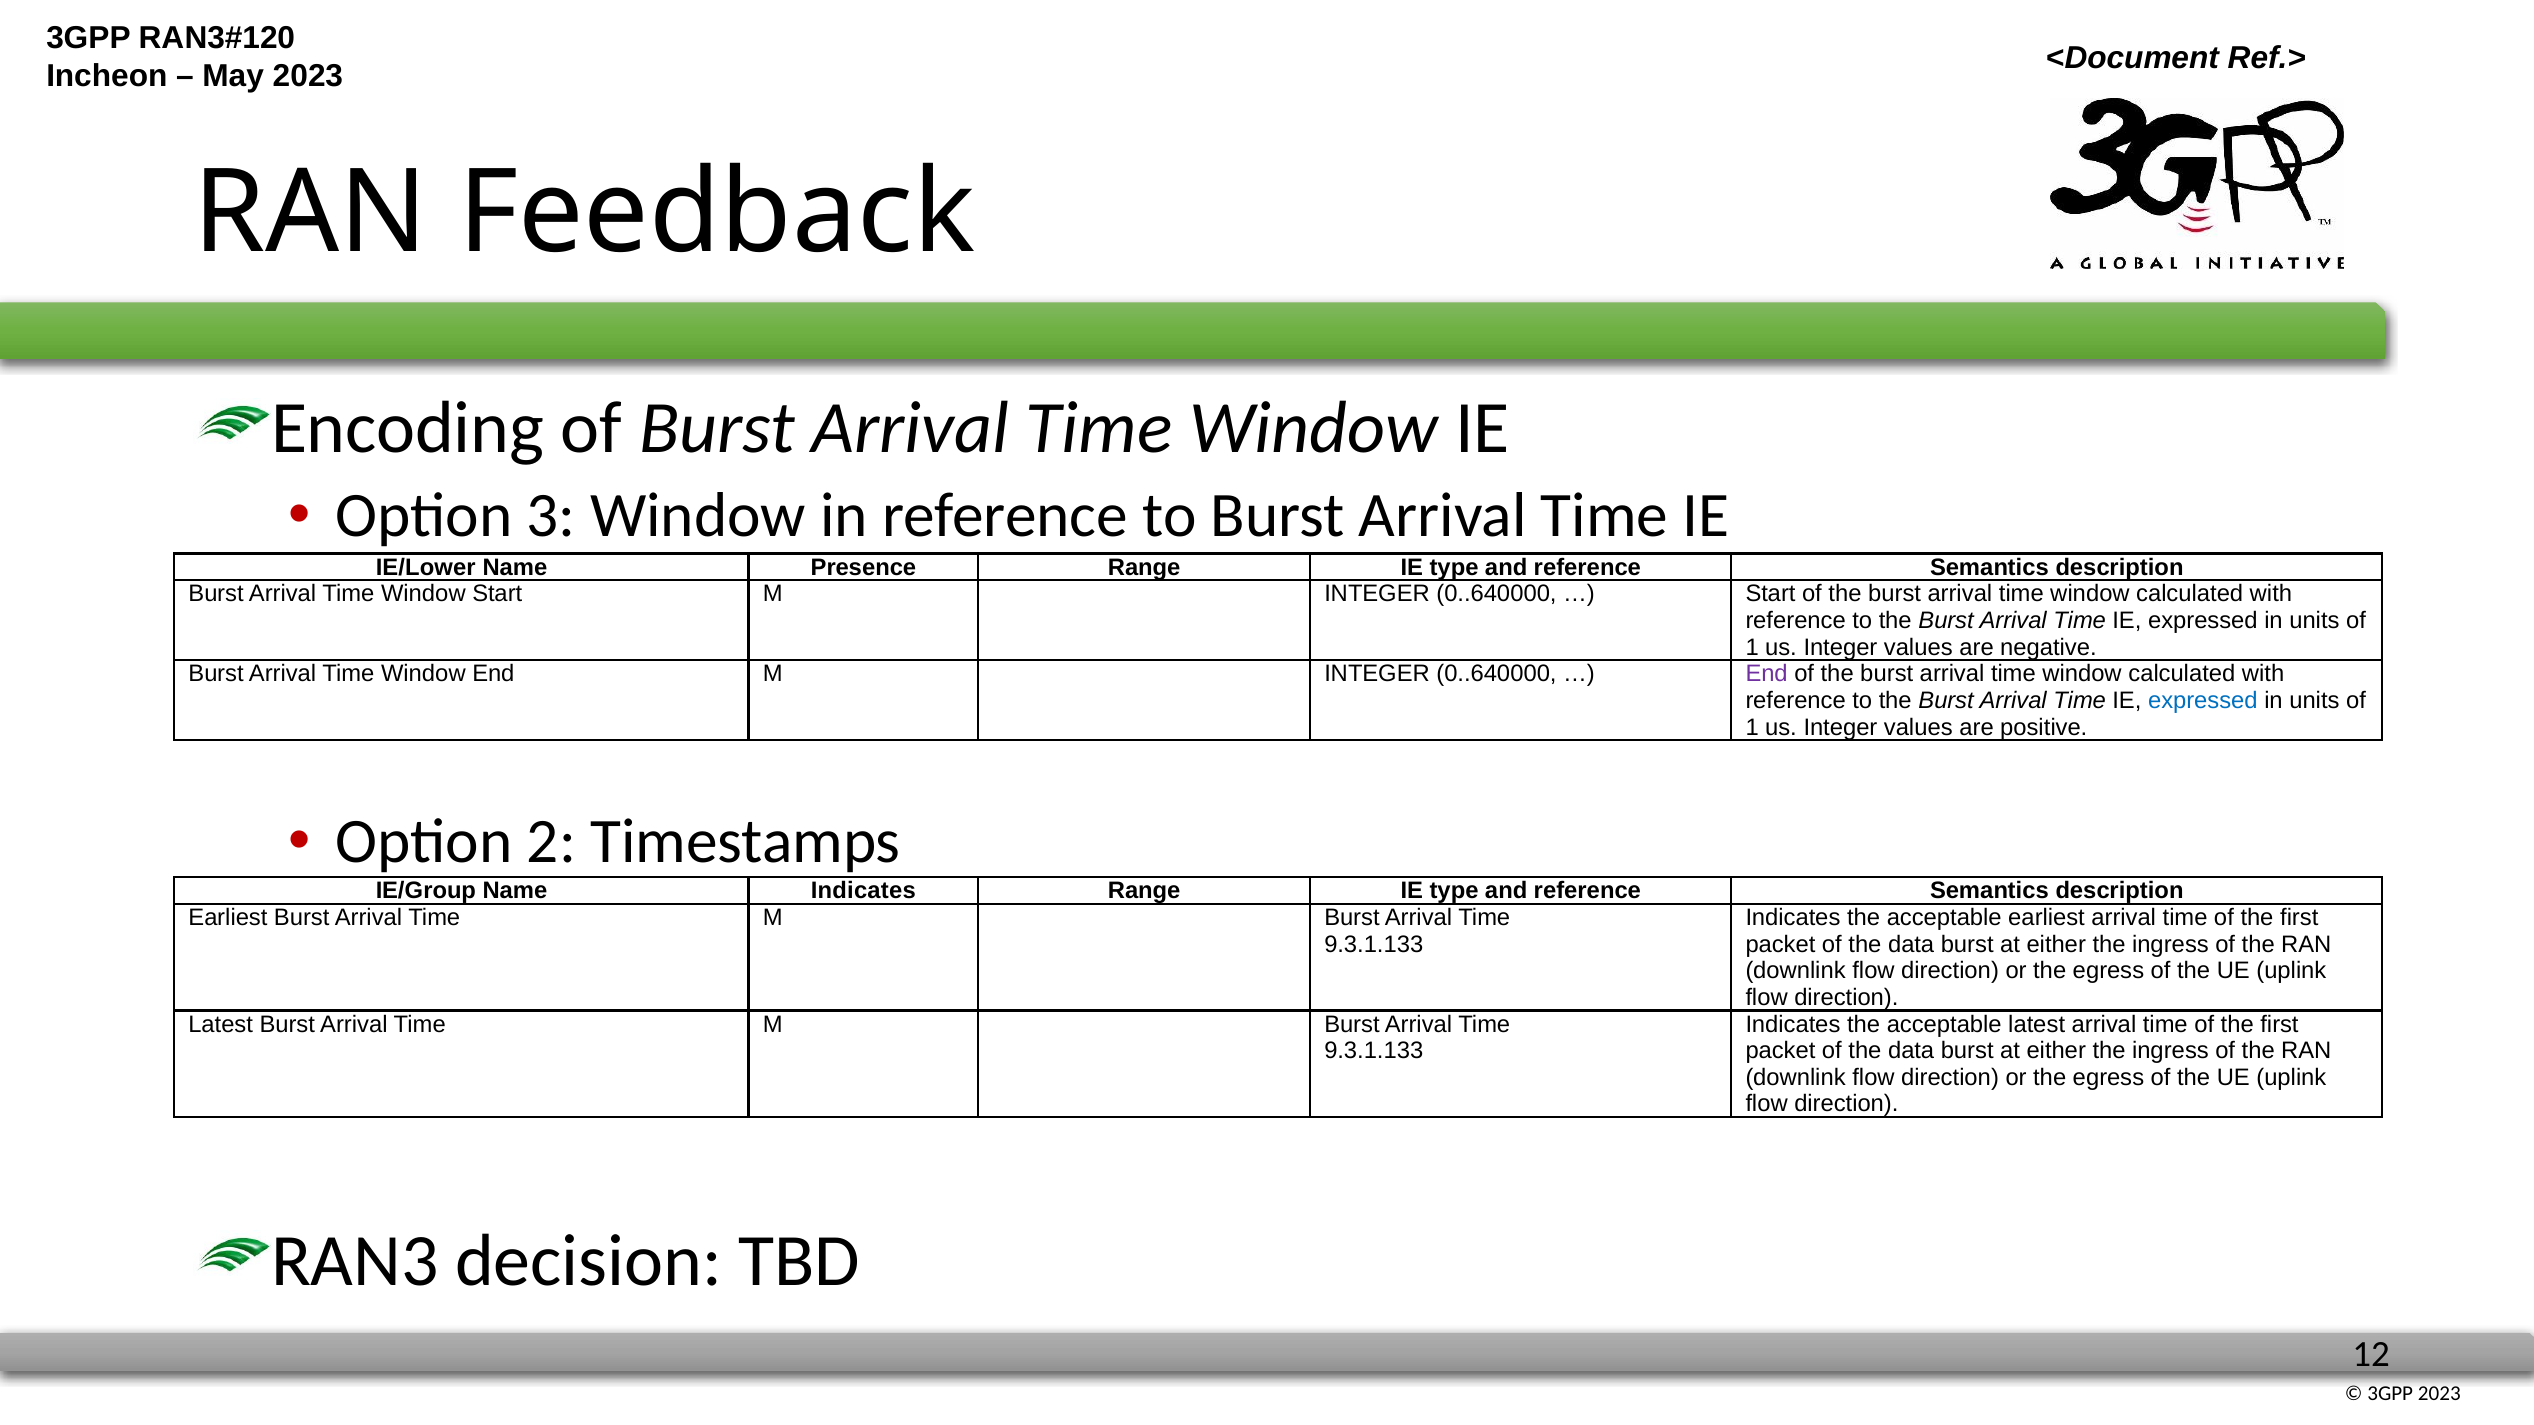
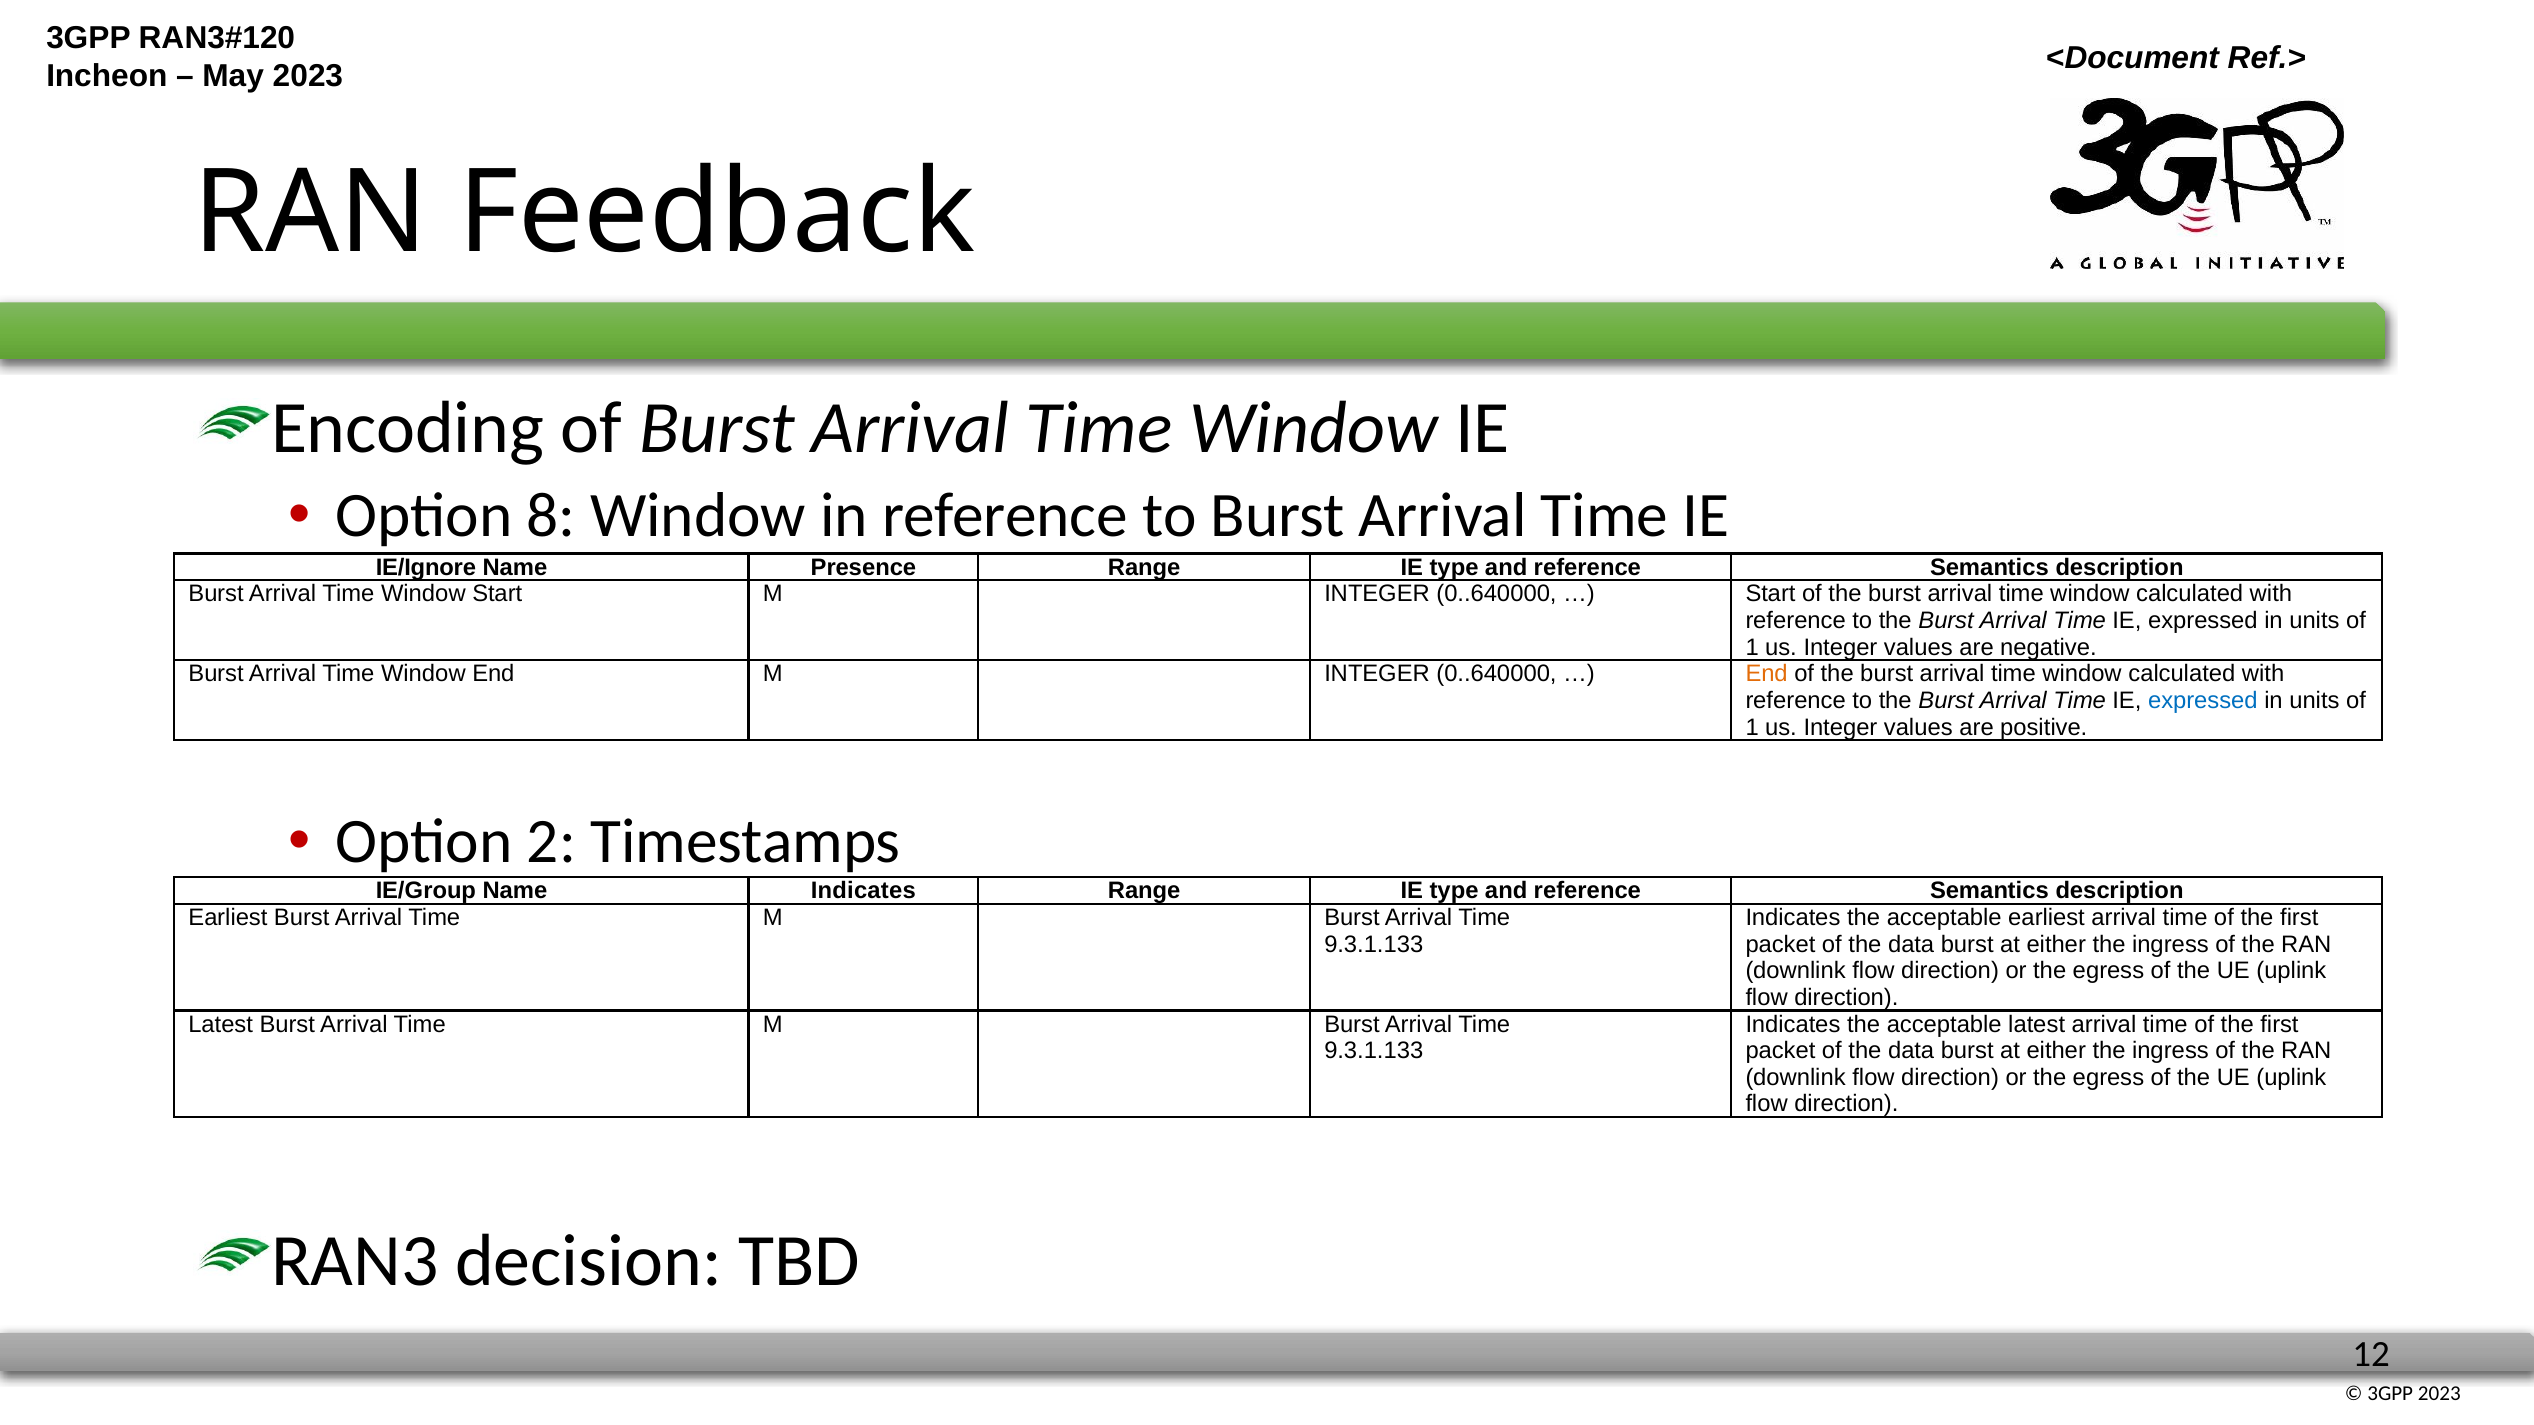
3: 3 -> 8
IE/Lower: IE/Lower -> IE/Ignore
End at (1767, 674) colour: purple -> orange
